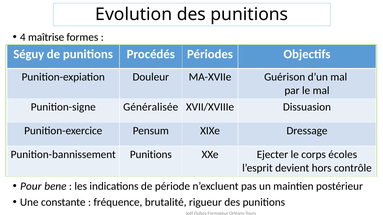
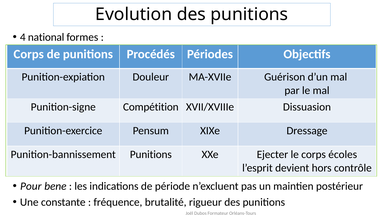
maîtrise: maîtrise -> national
Séguy at (29, 54): Séguy -> Corps
Généralisée: Généralisée -> Compétition
